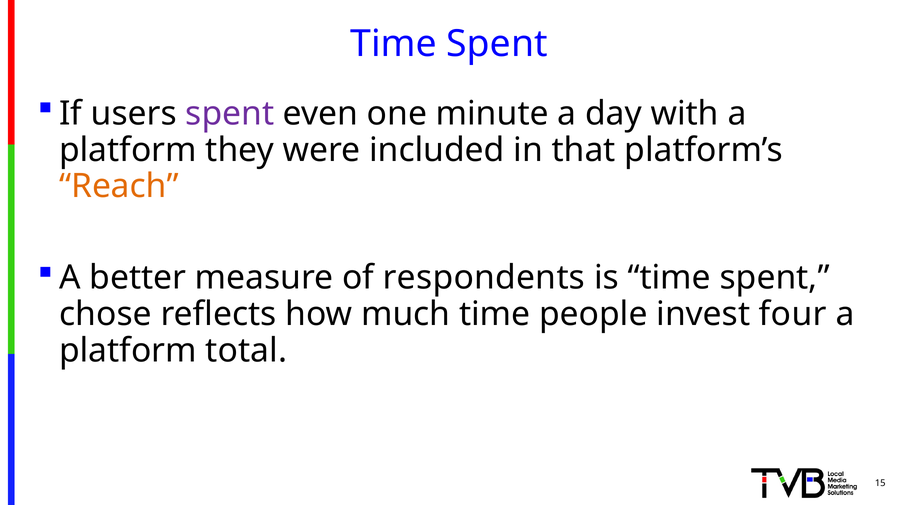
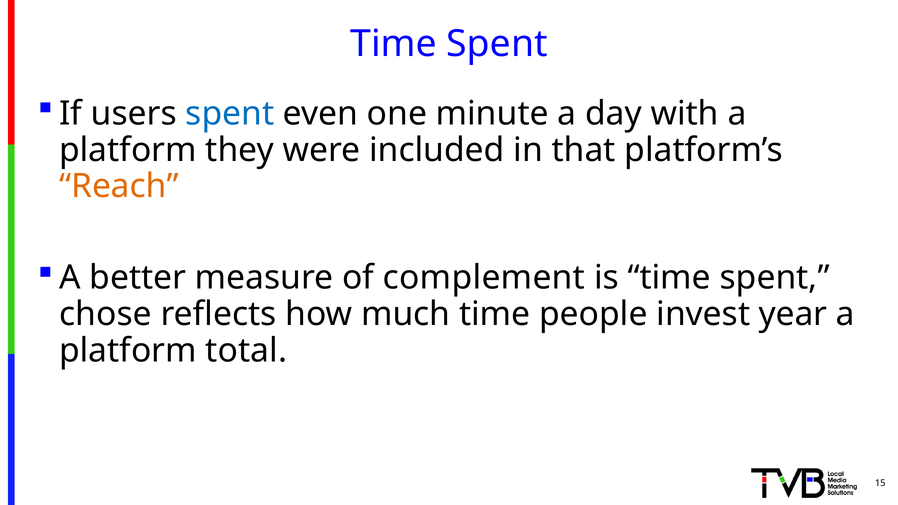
spent at (230, 114) colour: purple -> blue
respondents: respondents -> complement
four: four -> year
